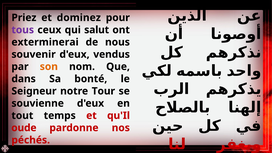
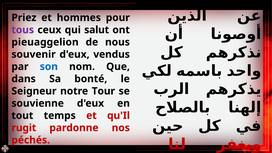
dominez: dominez -> hommes
exterminerai: exterminerai -> pieuaggelion
son colour: orange -> blue
oude: oude -> rugit
